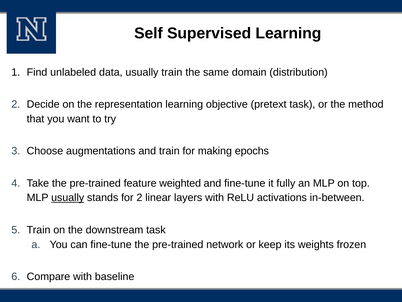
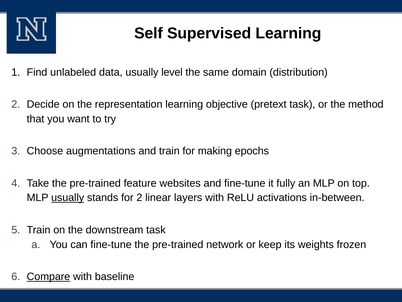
usually train: train -> level
weighted: weighted -> websites
Compare underline: none -> present
